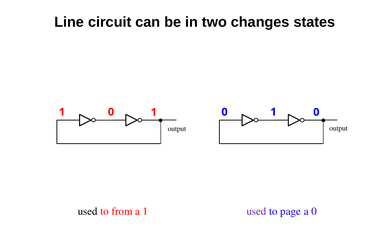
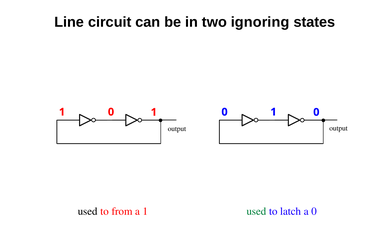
changes: changes -> ignoring
used at (256, 211) colour: purple -> green
page: page -> latch
